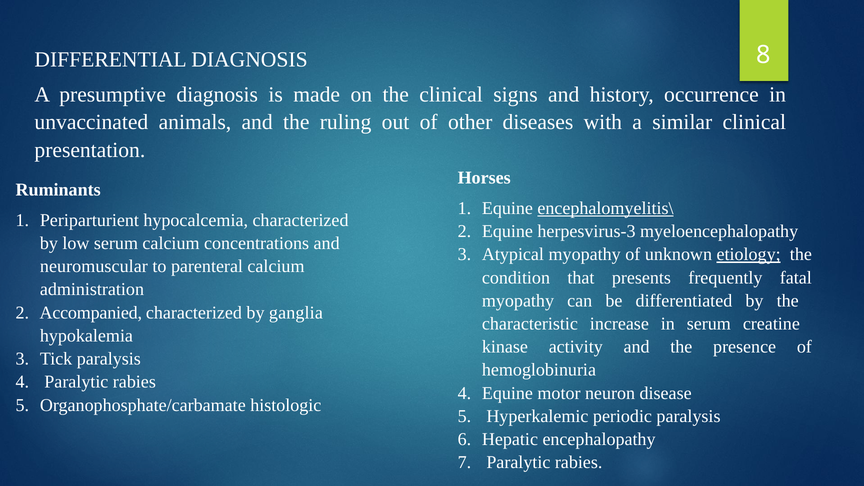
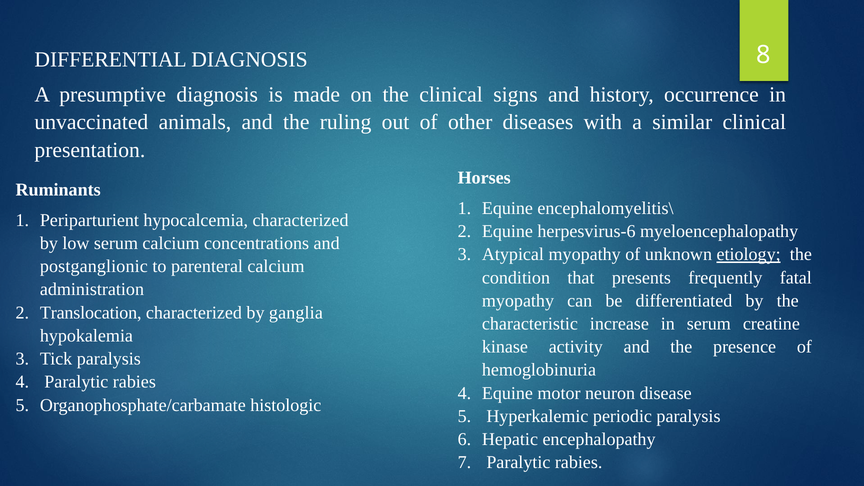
encephalomyelitis\ underline: present -> none
herpesvirus-3: herpesvirus-3 -> herpesvirus-6
neuromuscular: neuromuscular -> postganglionic
Accompanied: Accompanied -> Translocation
